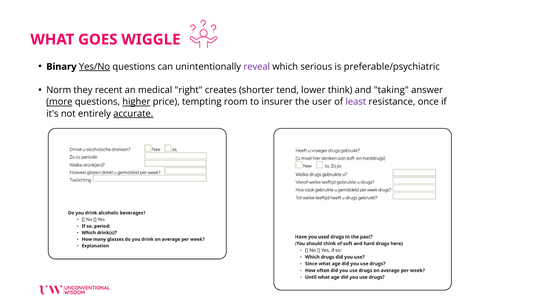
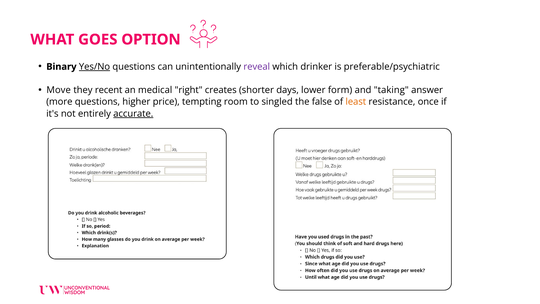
WIGGLE: WIGGLE -> OPTION
serious: serious -> drinker
Norm: Norm -> Move
tend: tend -> days
think: think -> form
more underline: present -> none
higher underline: present -> none
insurer: insurer -> singled
user: user -> false
least colour: purple -> orange
